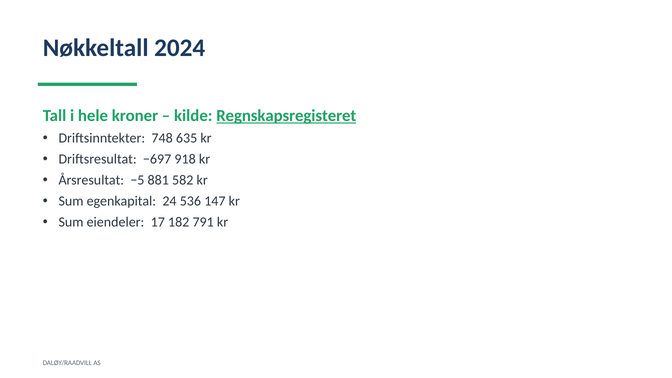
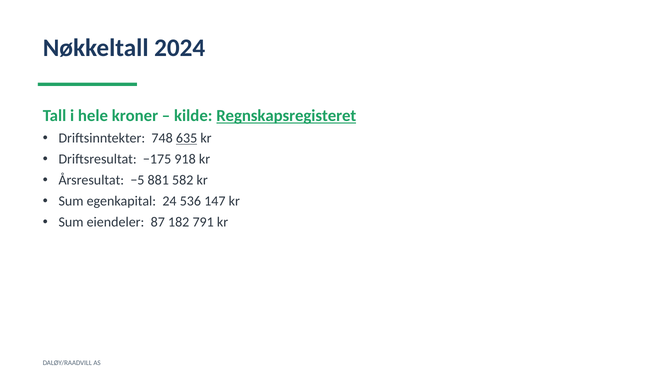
635 underline: none -> present
−697: −697 -> −175
17: 17 -> 87
